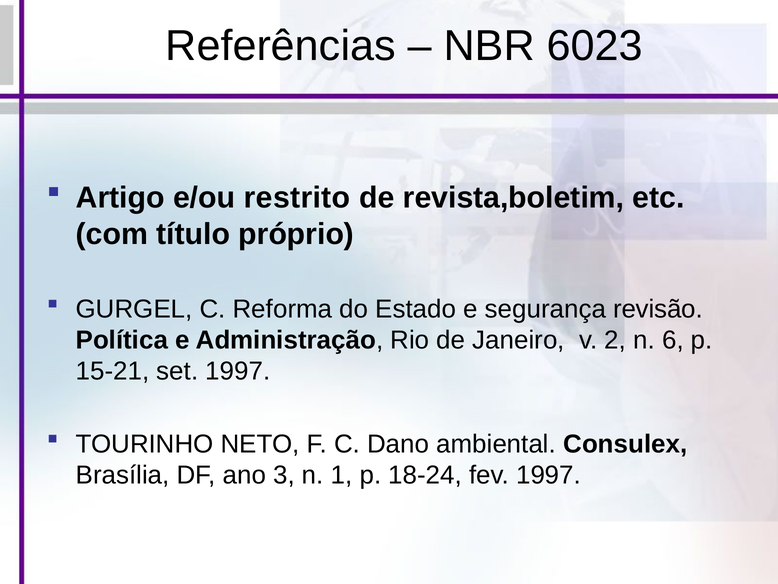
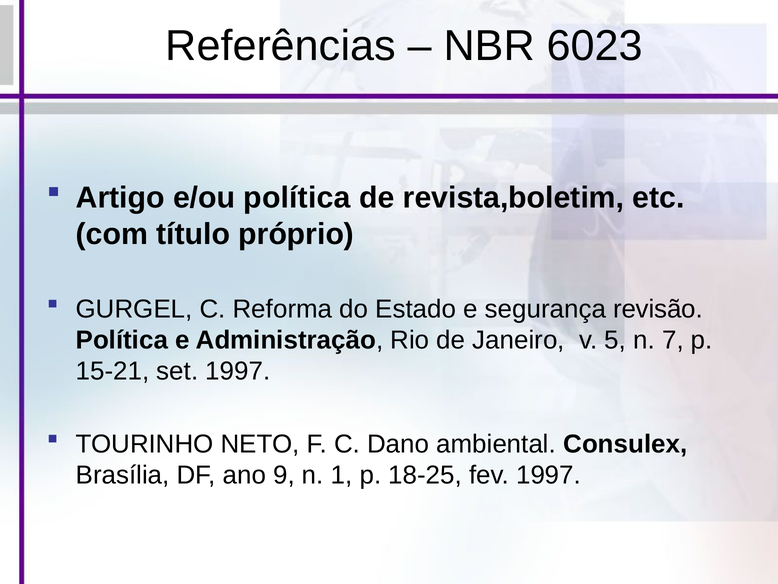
e/ou restrito: restrito -> política
2: 2 -> 5
6: 6 -> 7
3: 3 -> 9
18-24: 18-24 -> 18-25
